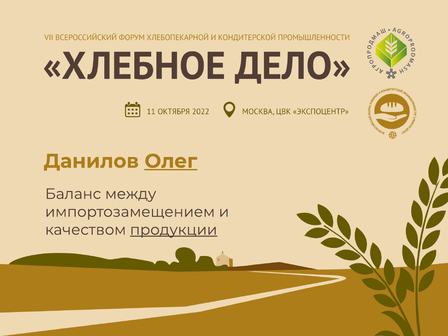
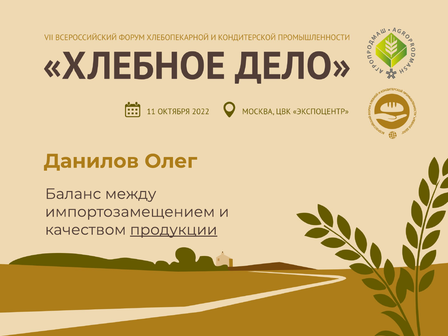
Олег underline: present -> none
